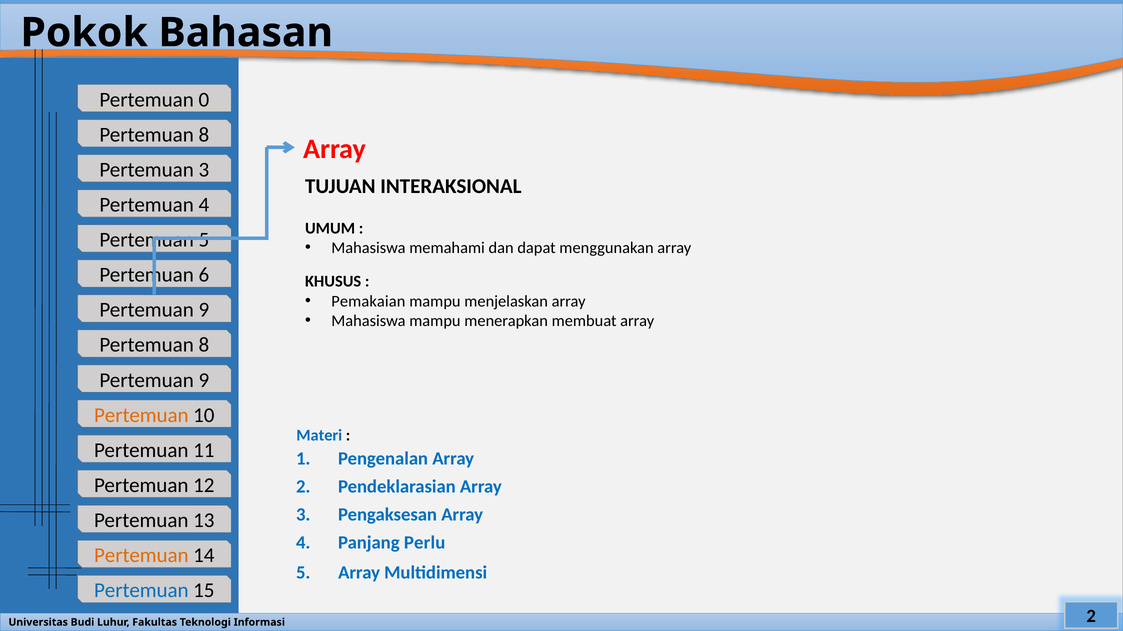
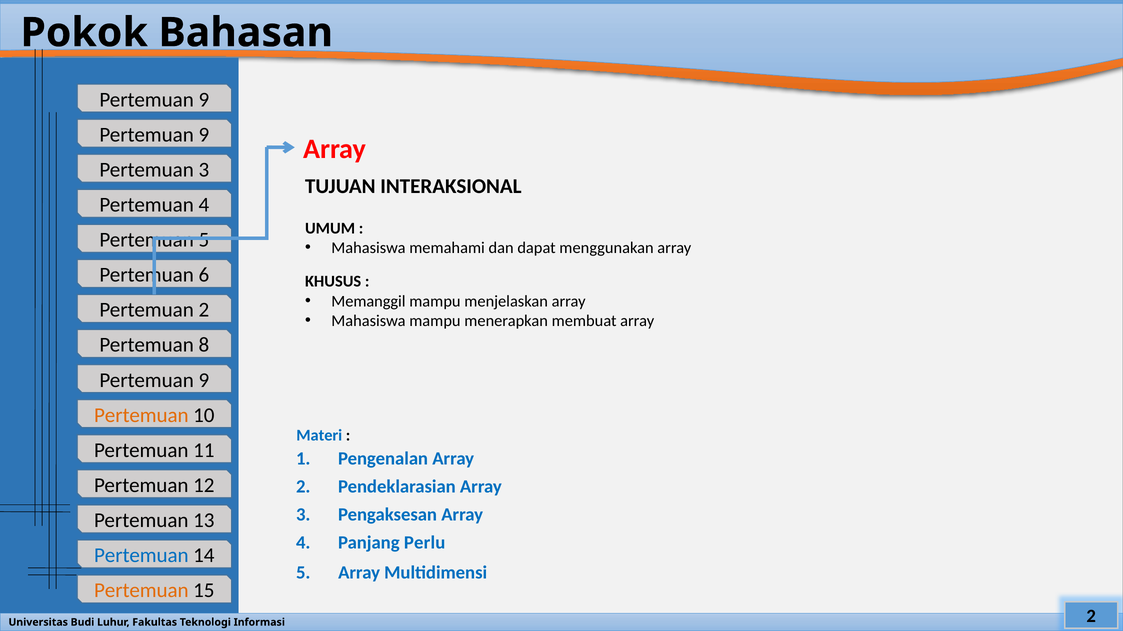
0 at (204, 100): 0 -> 9
8 at (204, 135): 8 -> 9
Pemakaian: Pemakaian -> Memanggil
9 at (204, 310): 9 -> 2
Pertemuan at (141, 556) colour: orange -> blue
Pertemuan at (141, 591) colour: blue -> orange
